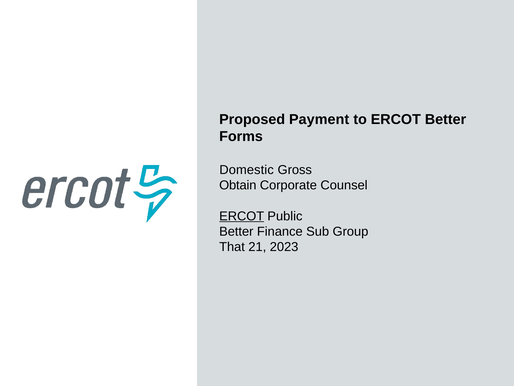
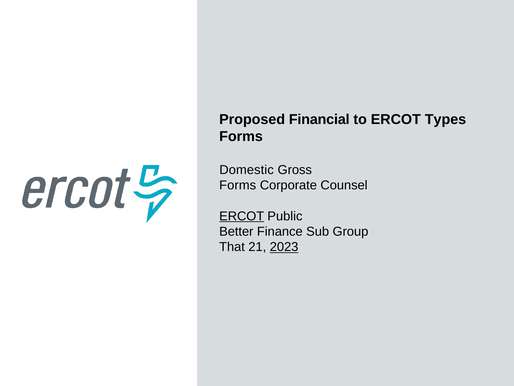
Payment: Payment -> Financial
ERCOT Better: Better -> Types
Obtain at (238, 185): Obtain -> Forms
2023 underline: none -> present
